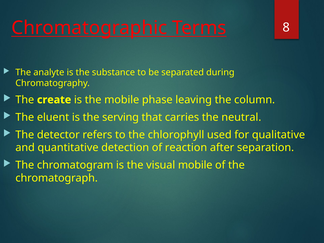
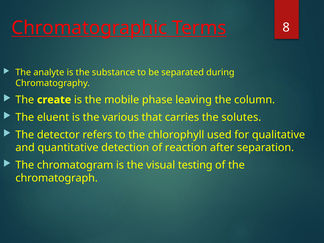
serving: serving -> various
neutral: neutral -> solutes
visual mobile: mobile -> testing
